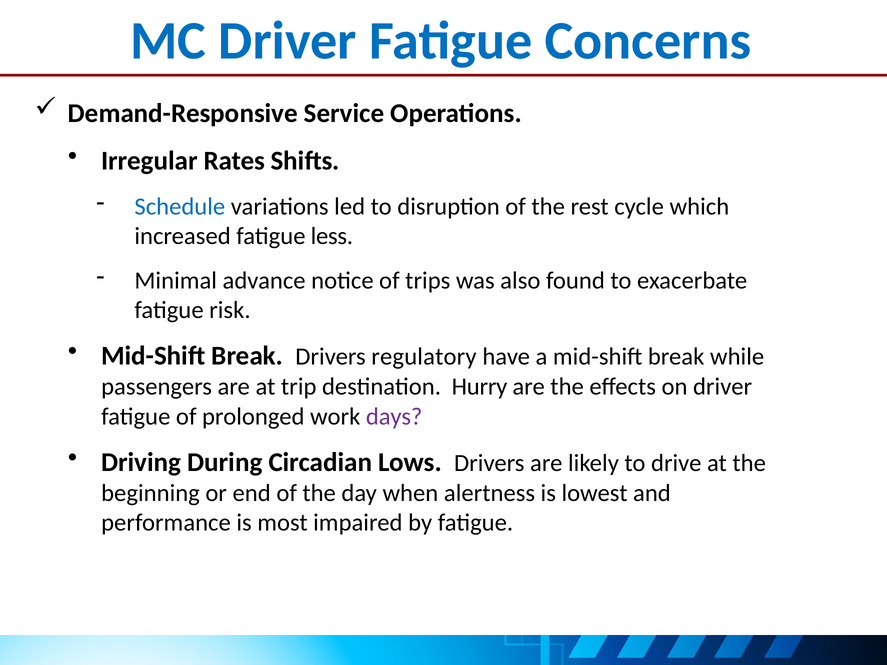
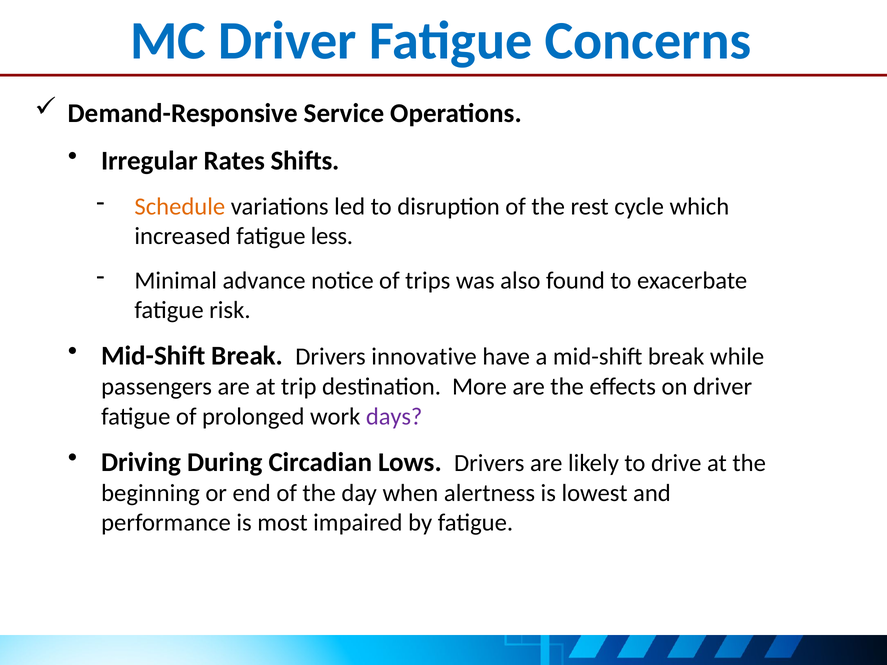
Schedule colour: blue -> orange
regulatory: regulatory -> innovative
Hurry: Hurry -> More
